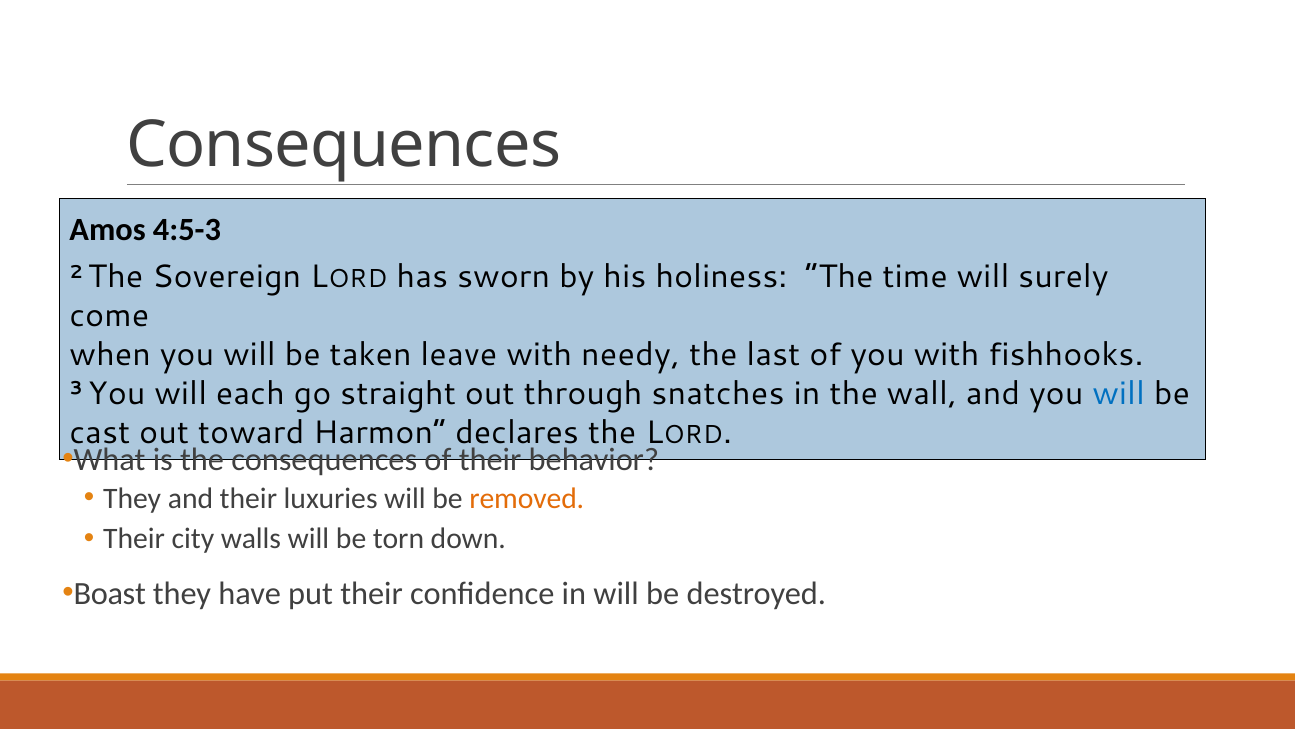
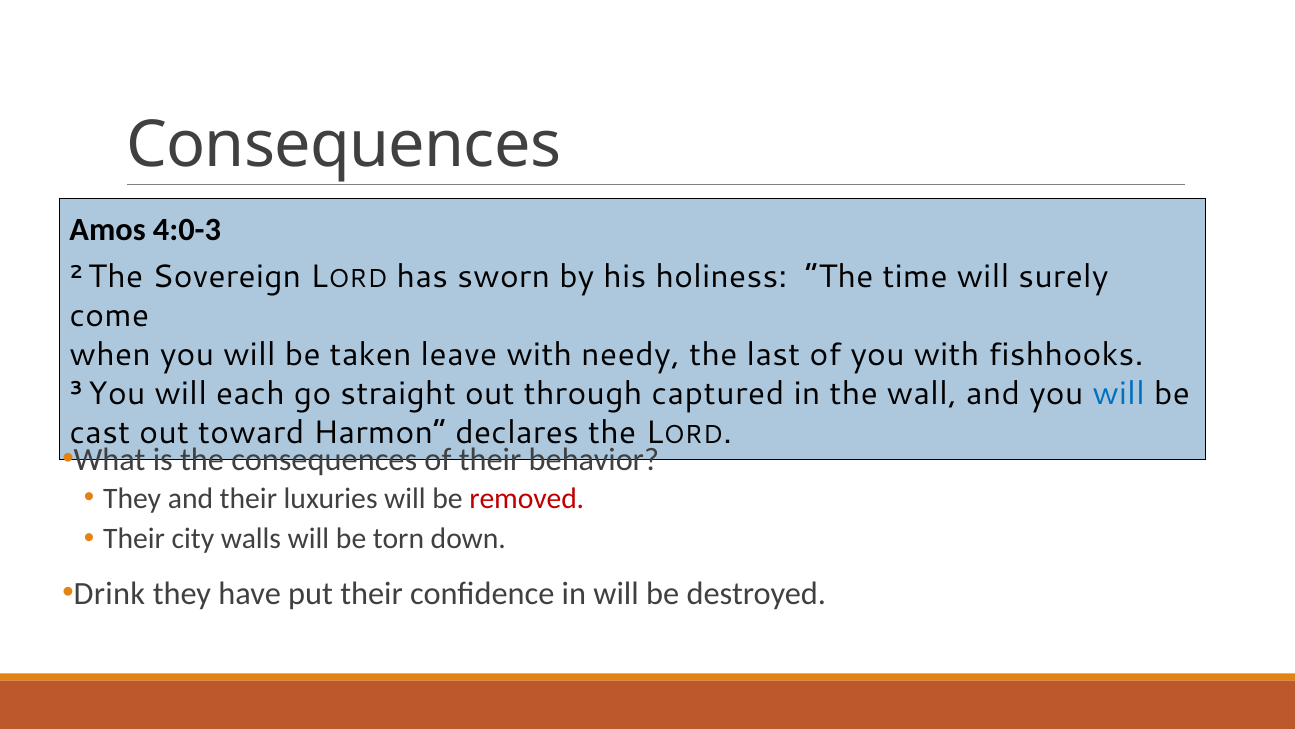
4:5-3: 4:5-3 -> 4:0-3
snatches: snatches -> captured
removed colour: orange -> red
Boast: Boast -> Drink
